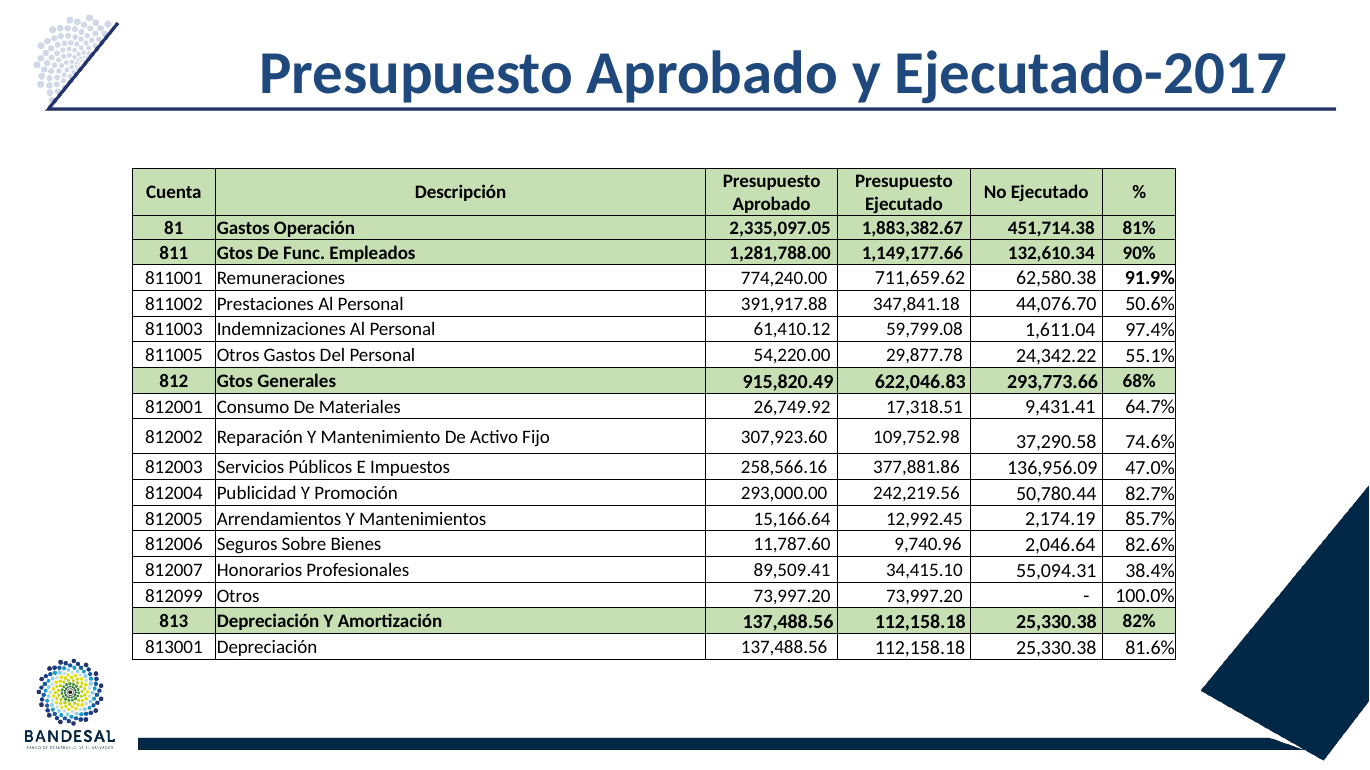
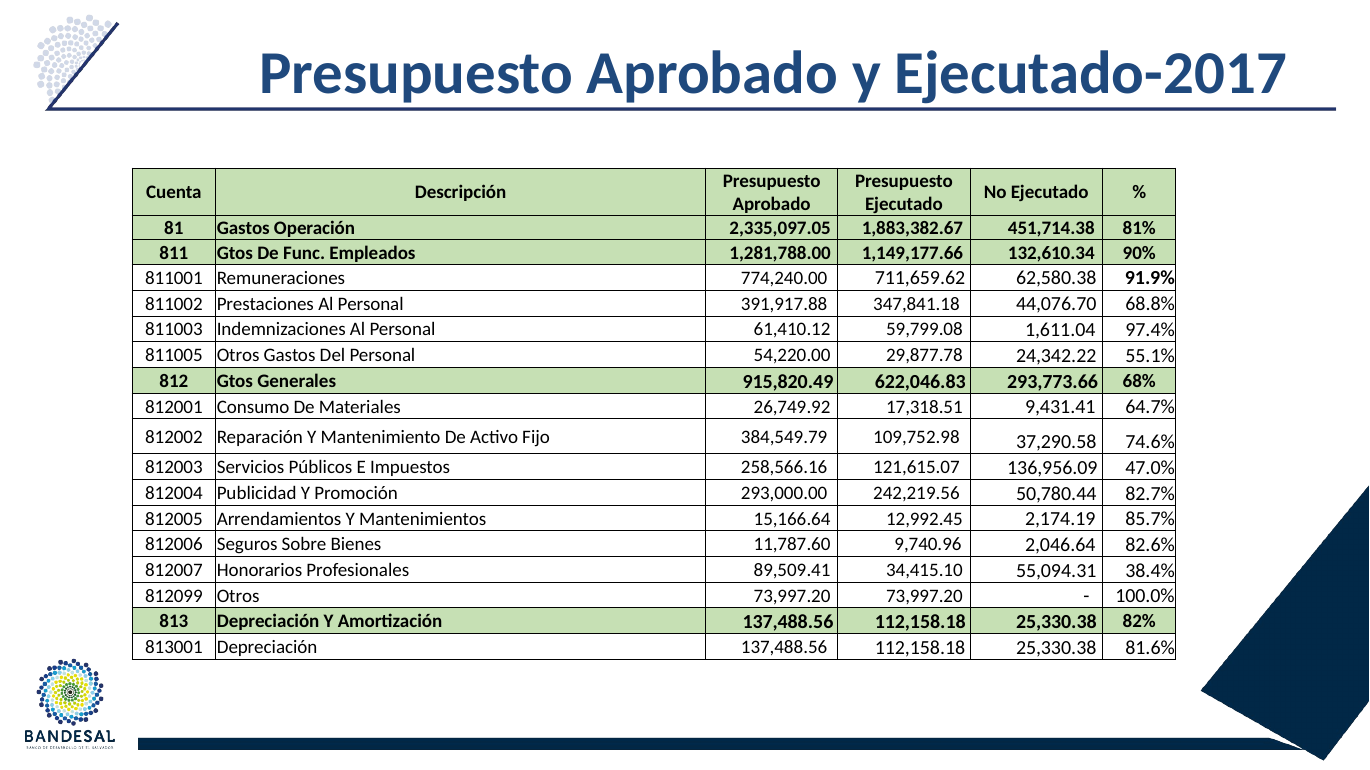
50.6%: 50.6% -> 68.8%
307,923.60: 307,923.60 -> 384,549.79
377,881.86: 377,881.86 -> 121,615.07
